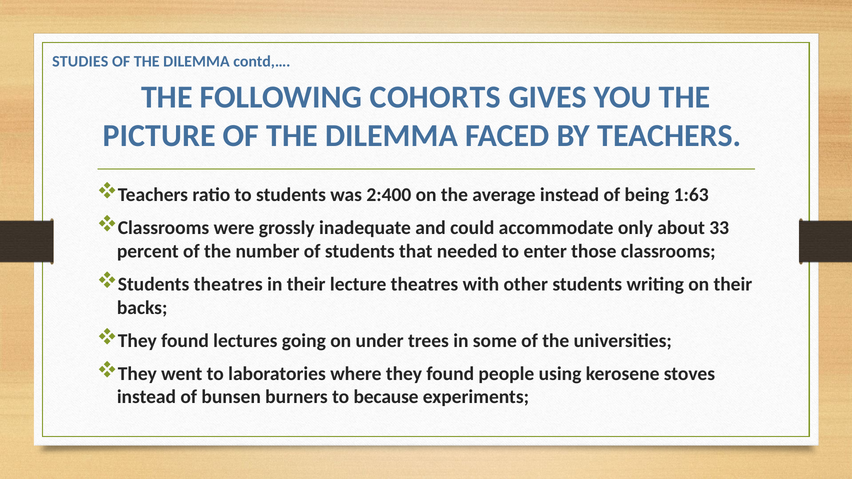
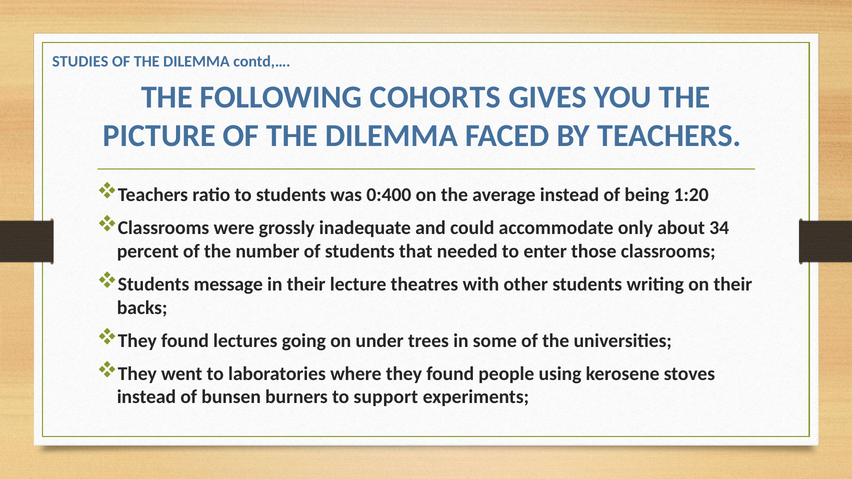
2:400: 2:400 -> 0:400
1:63: 1:63 -> 1:20
33: 33 -> 34
Students theatres: theatres -> message
because: because -> support
